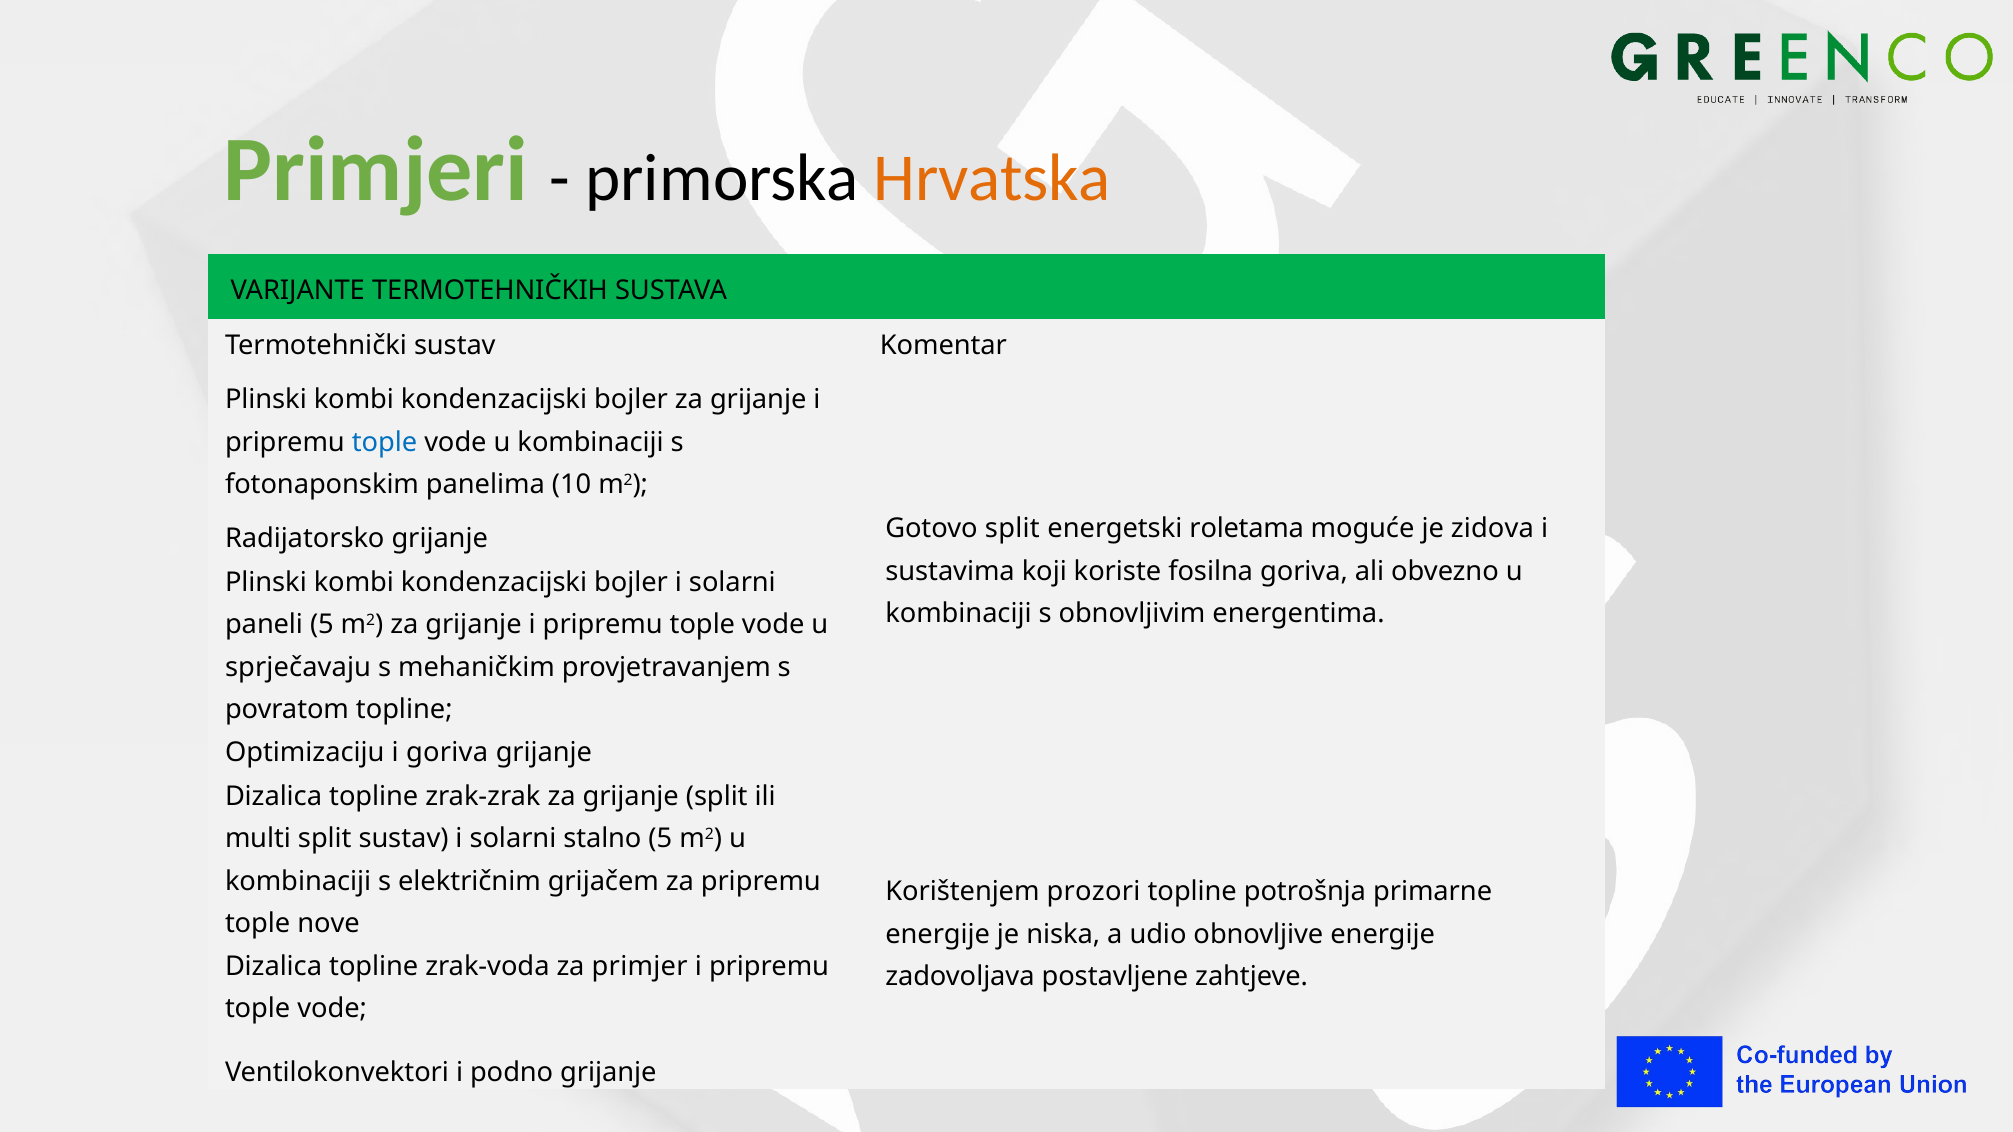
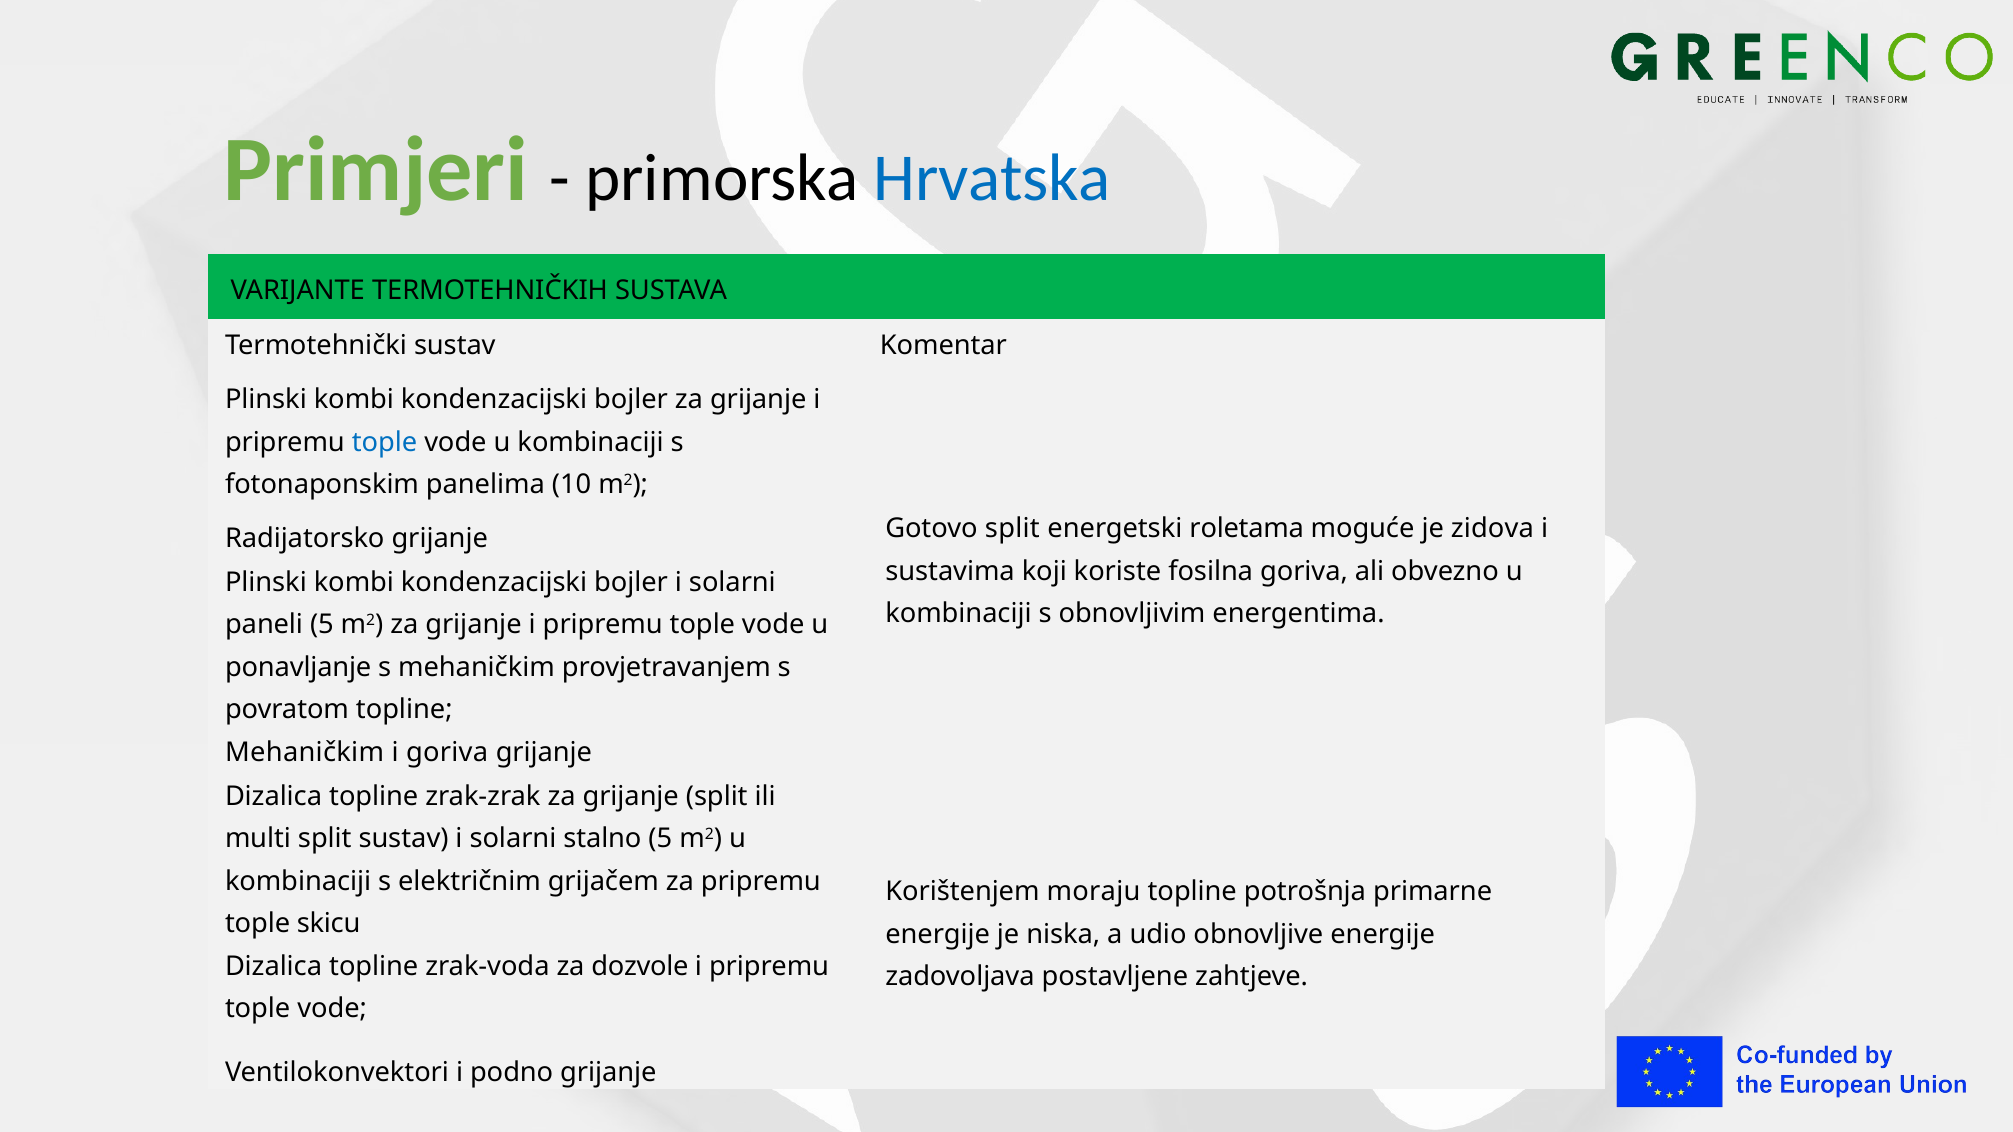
Hrvatska colour: orange -> blue
sprječavaju: sprječavaju -> ponavljanje
Optimizaciju at (305, 753): Optimizaciju -> Mehaničkim
prozori: prozori -> moraju
nove: nove -> skicu
primjer: primjer -> dozvole
